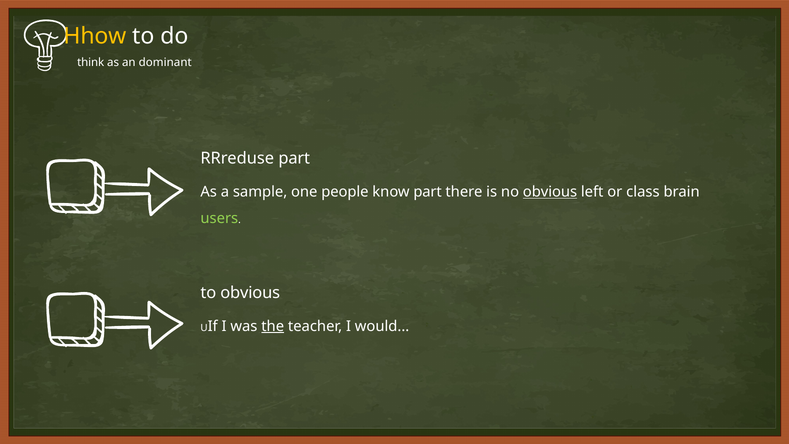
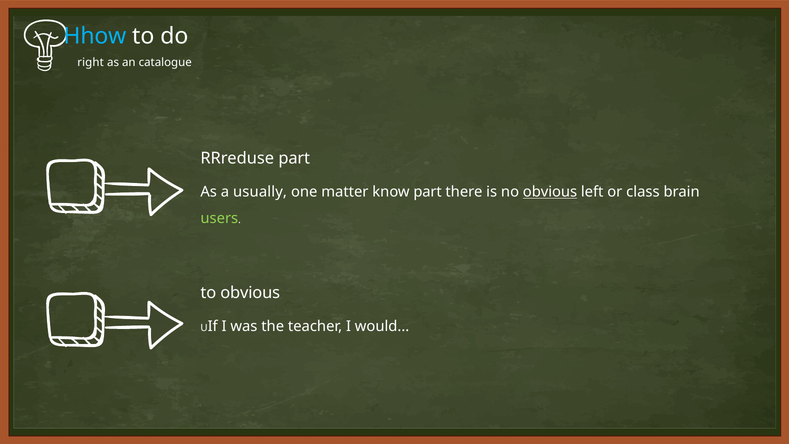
Hhow colour: yellow -> light blue
think: think -> right
dominant: dominant -> catalogue
sample: sample -> usually
people: people -> matter
the underline: present -> none
